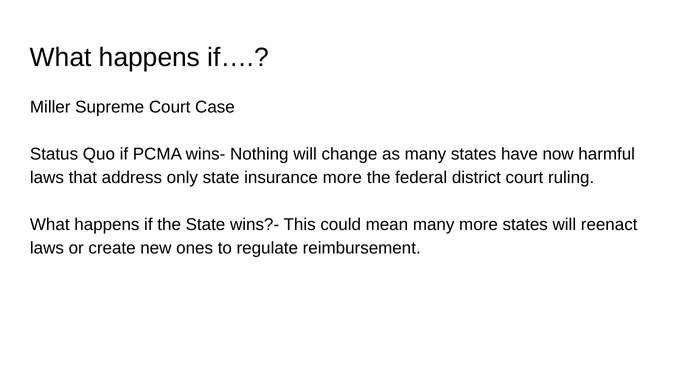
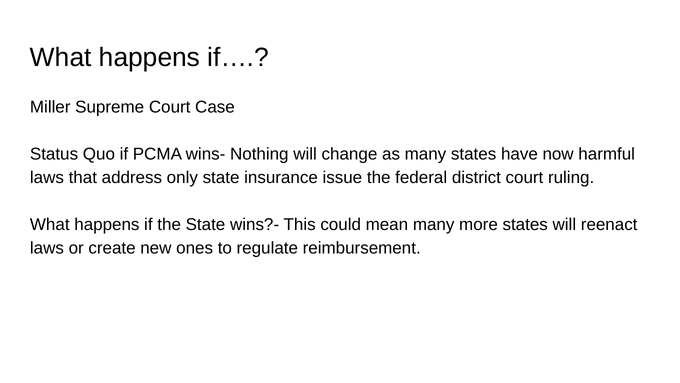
insurance more: more -> issue
